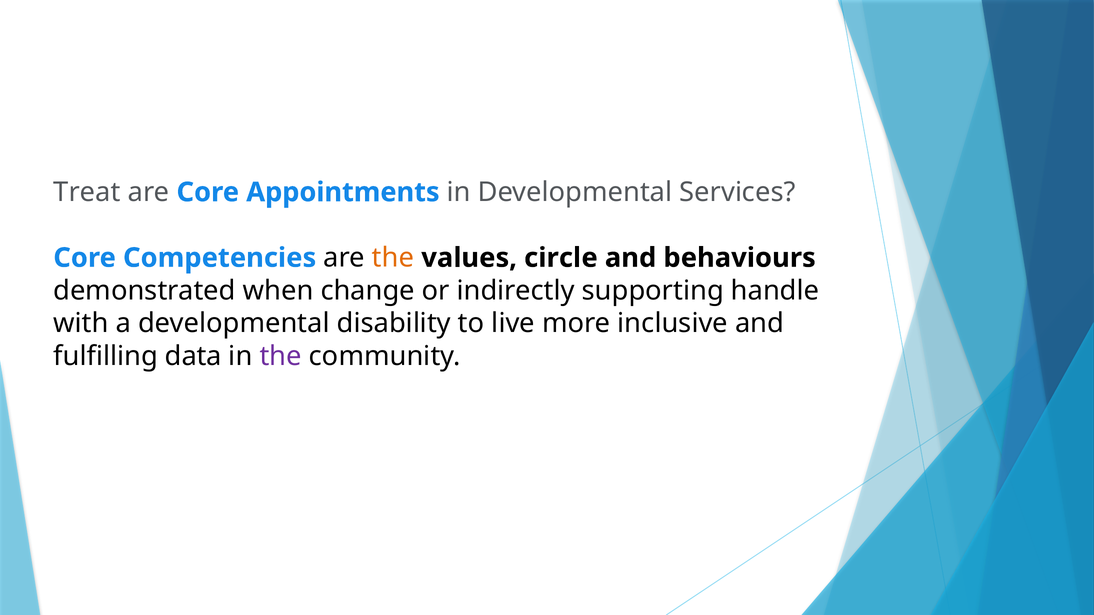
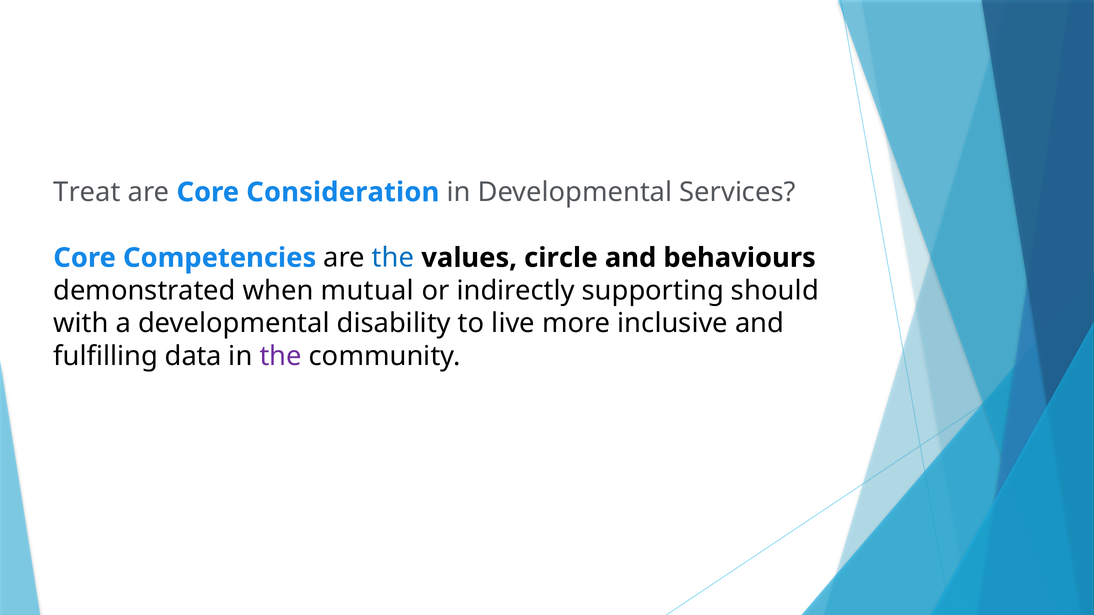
Appointments: Appointments -> Consideration
the at (393, 258) colour: orange -> blue
change: change -> mutual
handle: handle -> should
